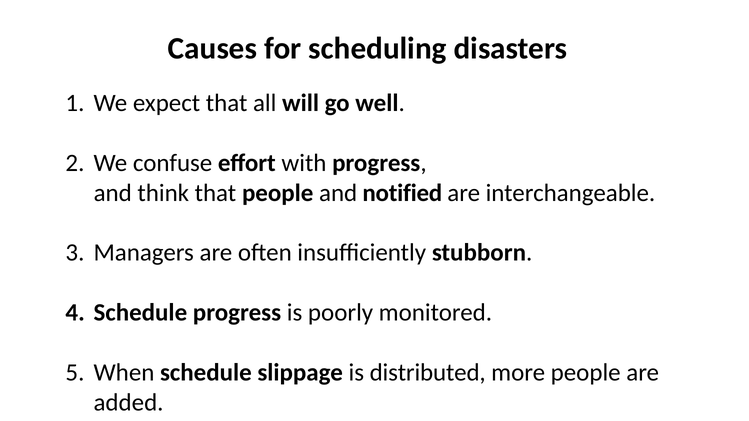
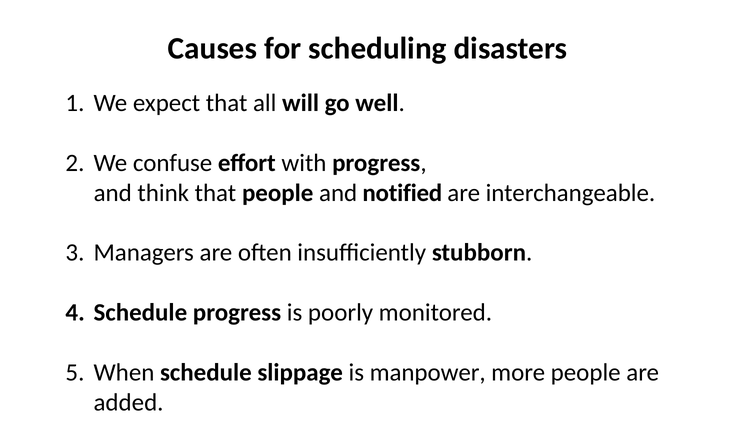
distributed: distributed -> manpower
